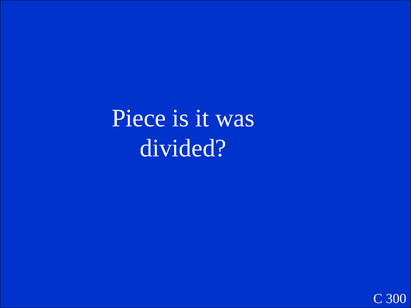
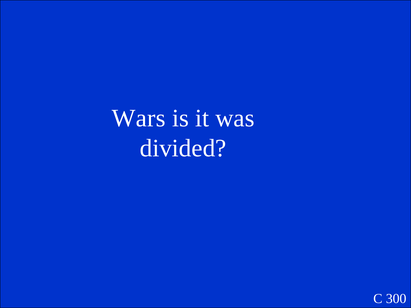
Piece: Piece -> Wars
